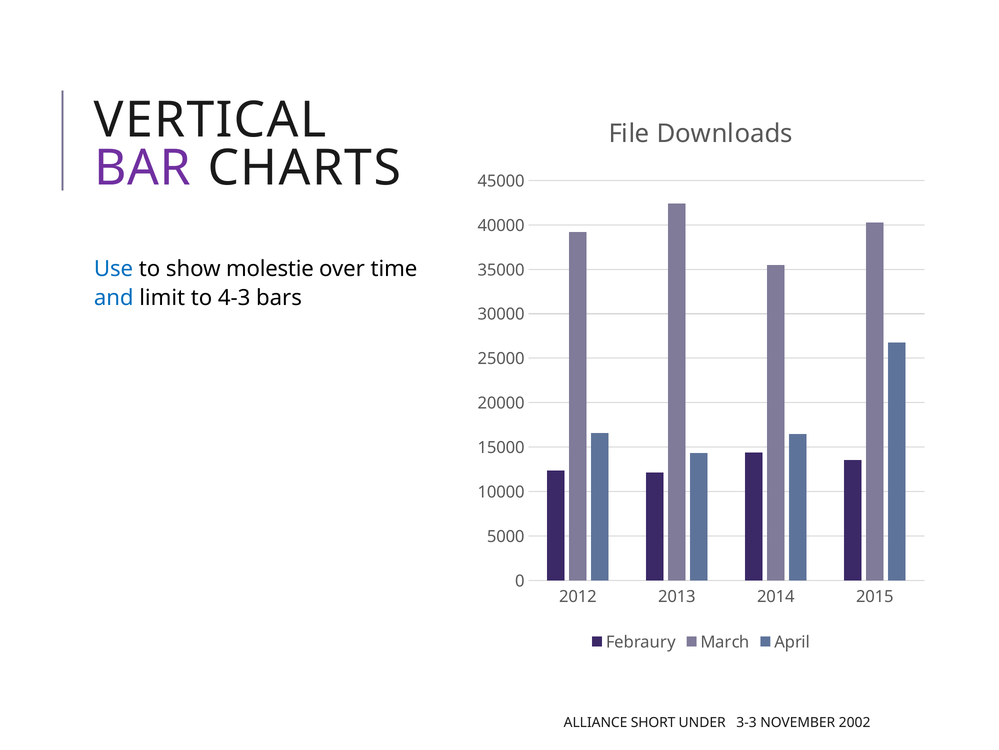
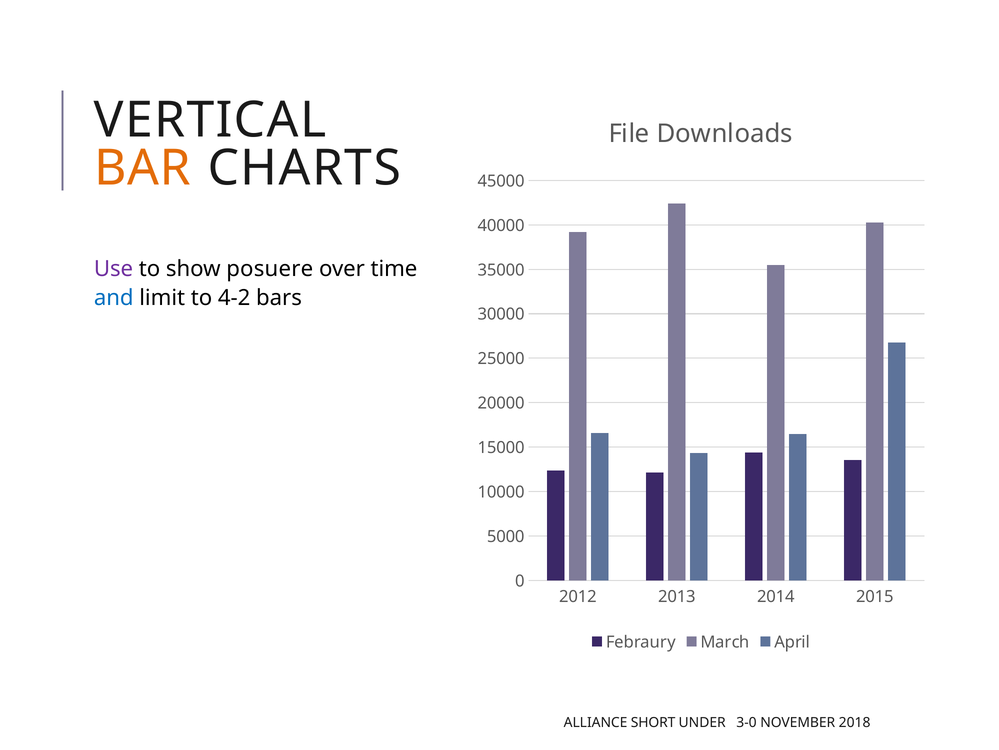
BAR colour: purple -> orange
Use colour: blue -> purple
molestie: molestie -> posuere
4-3: 4-3 -> 4-2
3-3: 3-3 -> 3-0
2002: 2002 -> 2018
